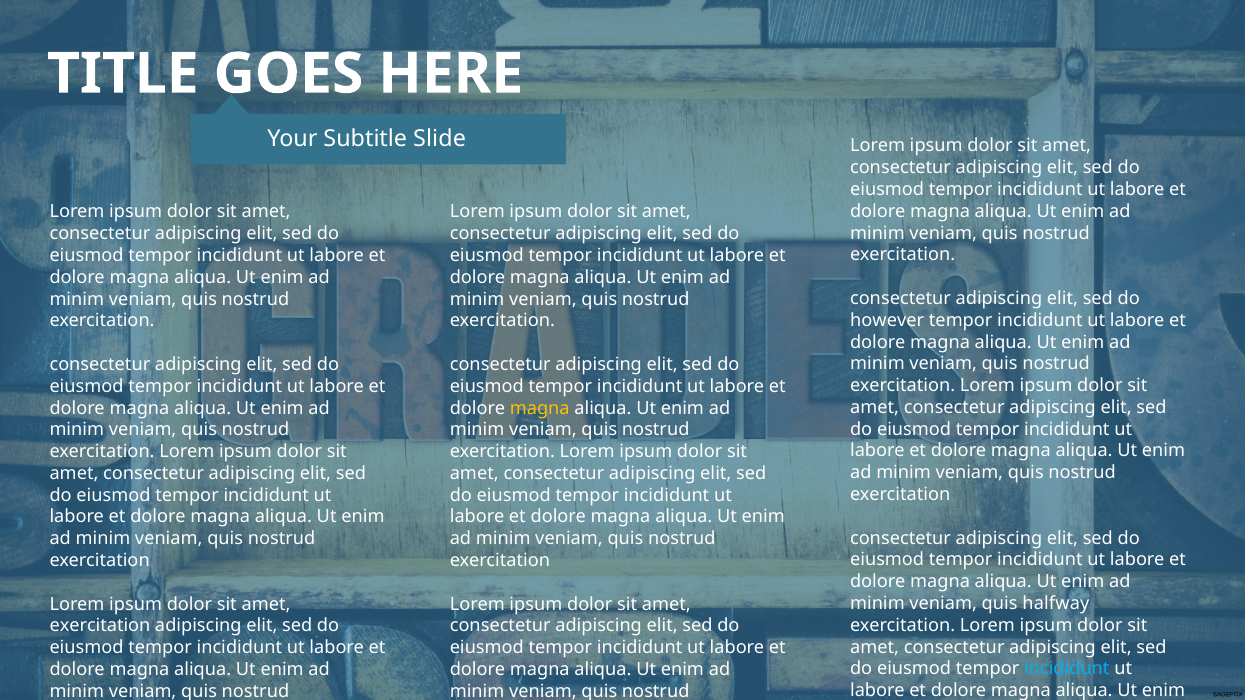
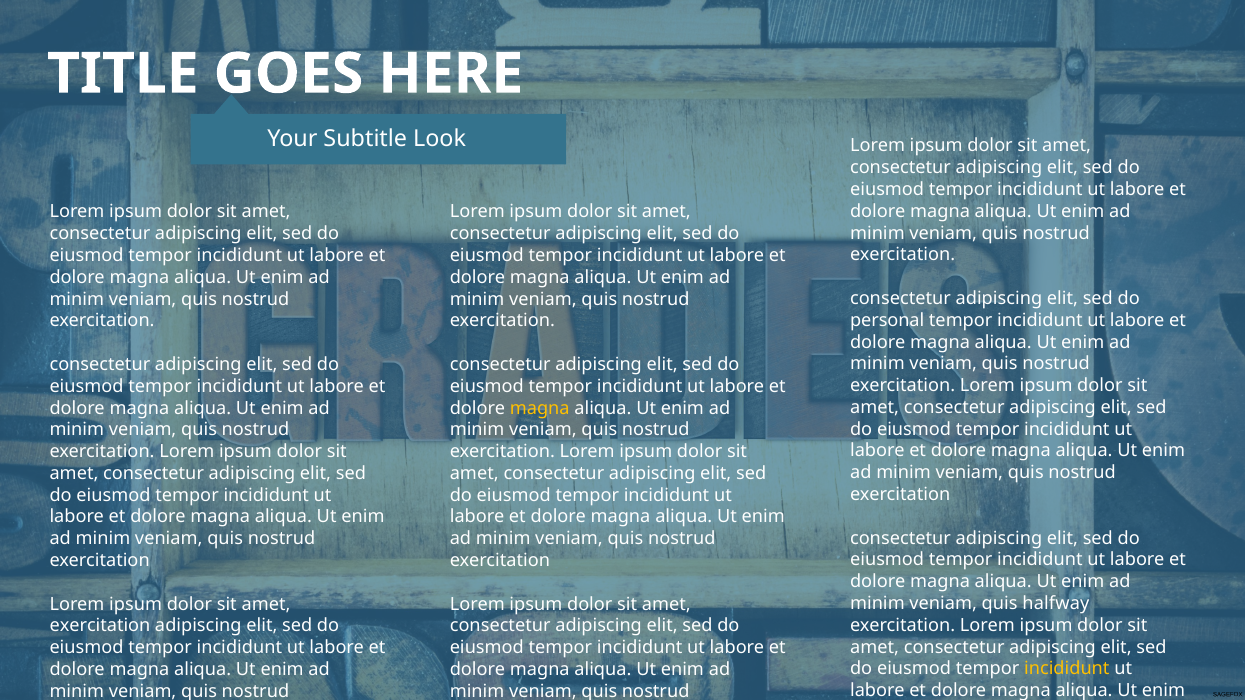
Slide: Slide -> Look
however: however -> personal
incididunt at (1067, 669) colour: light blue -> yellow
